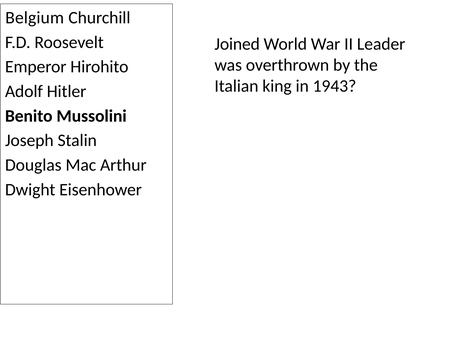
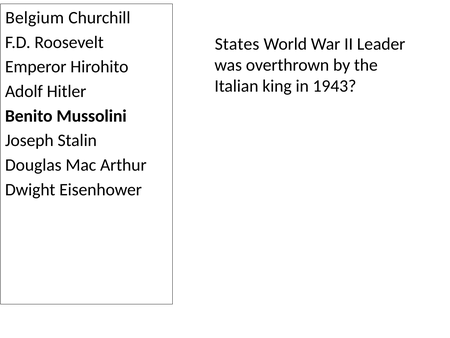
Joined: Joined -> States
